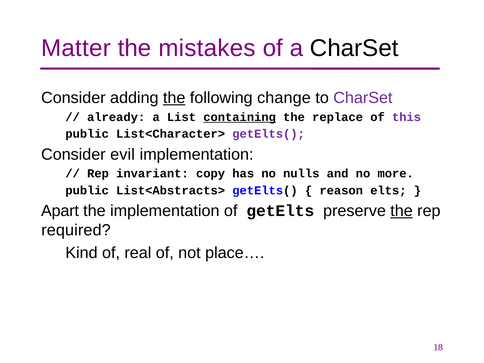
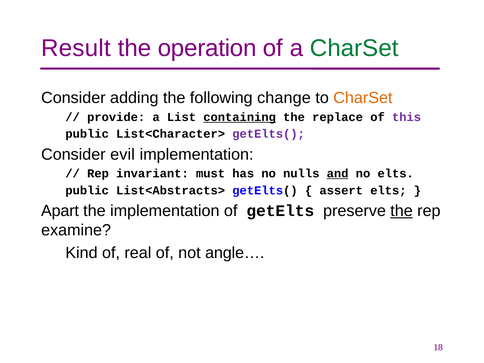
Matter: Matter -> Result
mistakes: mistakes -> operation
CharSet at (354, 48) colour: black -> green
the at (174, 98) underline: present -> none
CharSet at (363, 98) colour: purple -> orange
already: already -> provide
copy: copy -> must
and underline: none -> present
no more: more -> elts
reason: reason -> assert
required: required -> examine
place…: place… -> angle…
